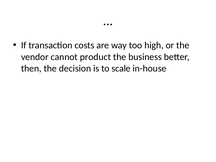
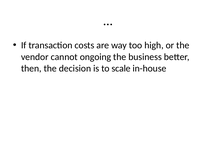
product: product -> ongoing
